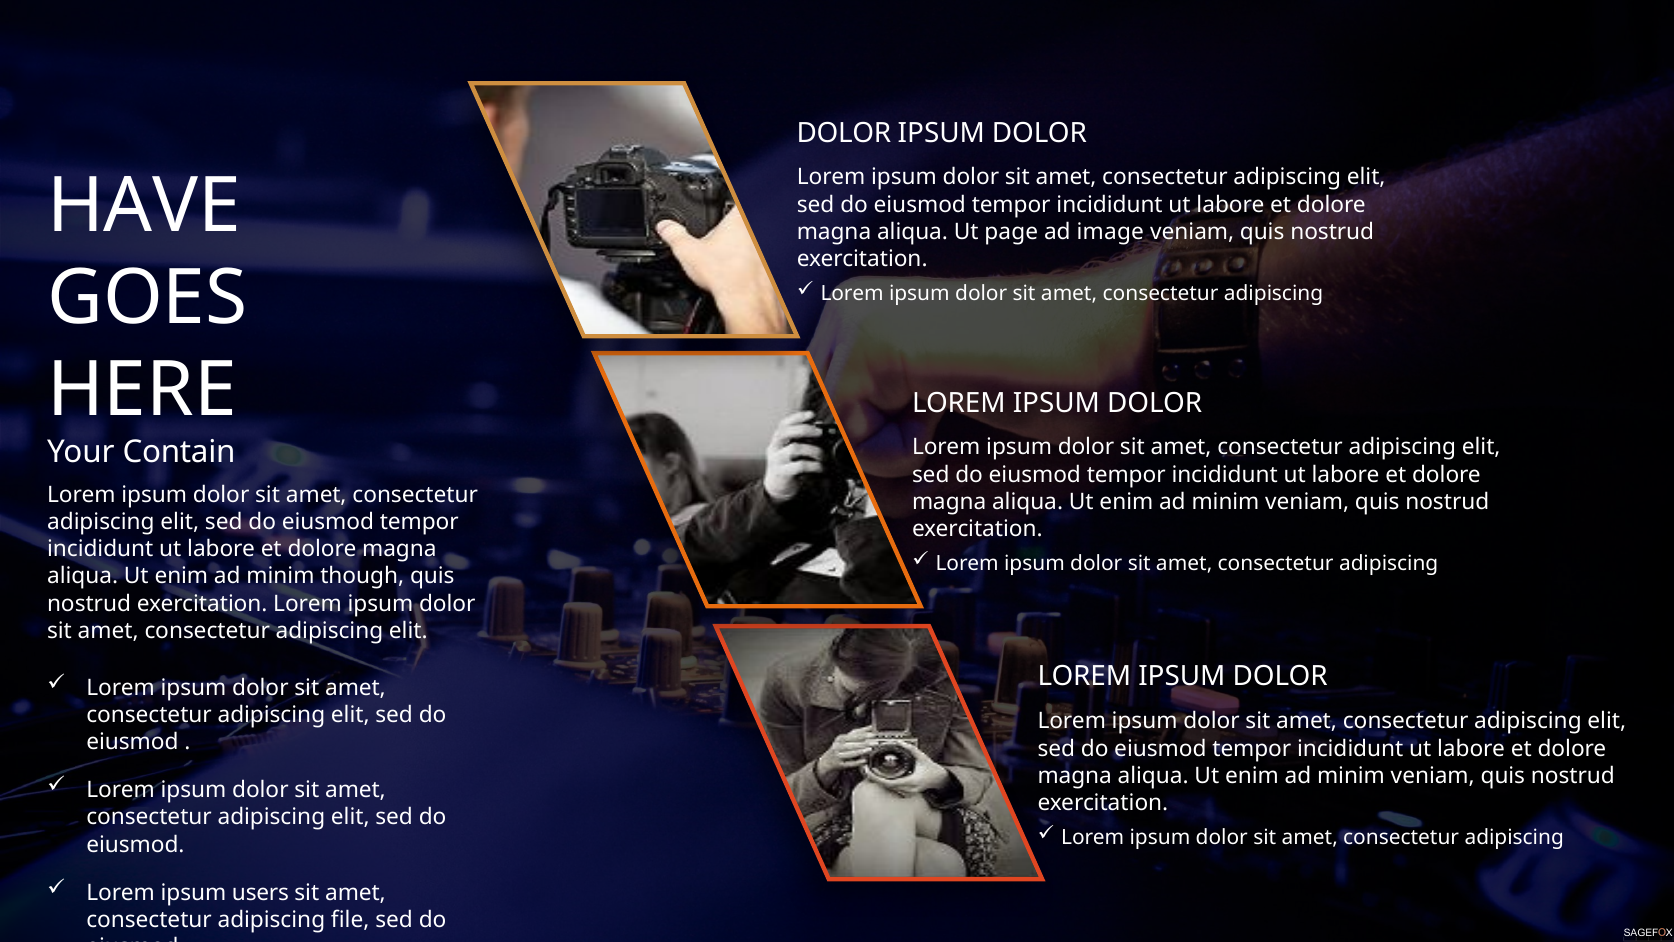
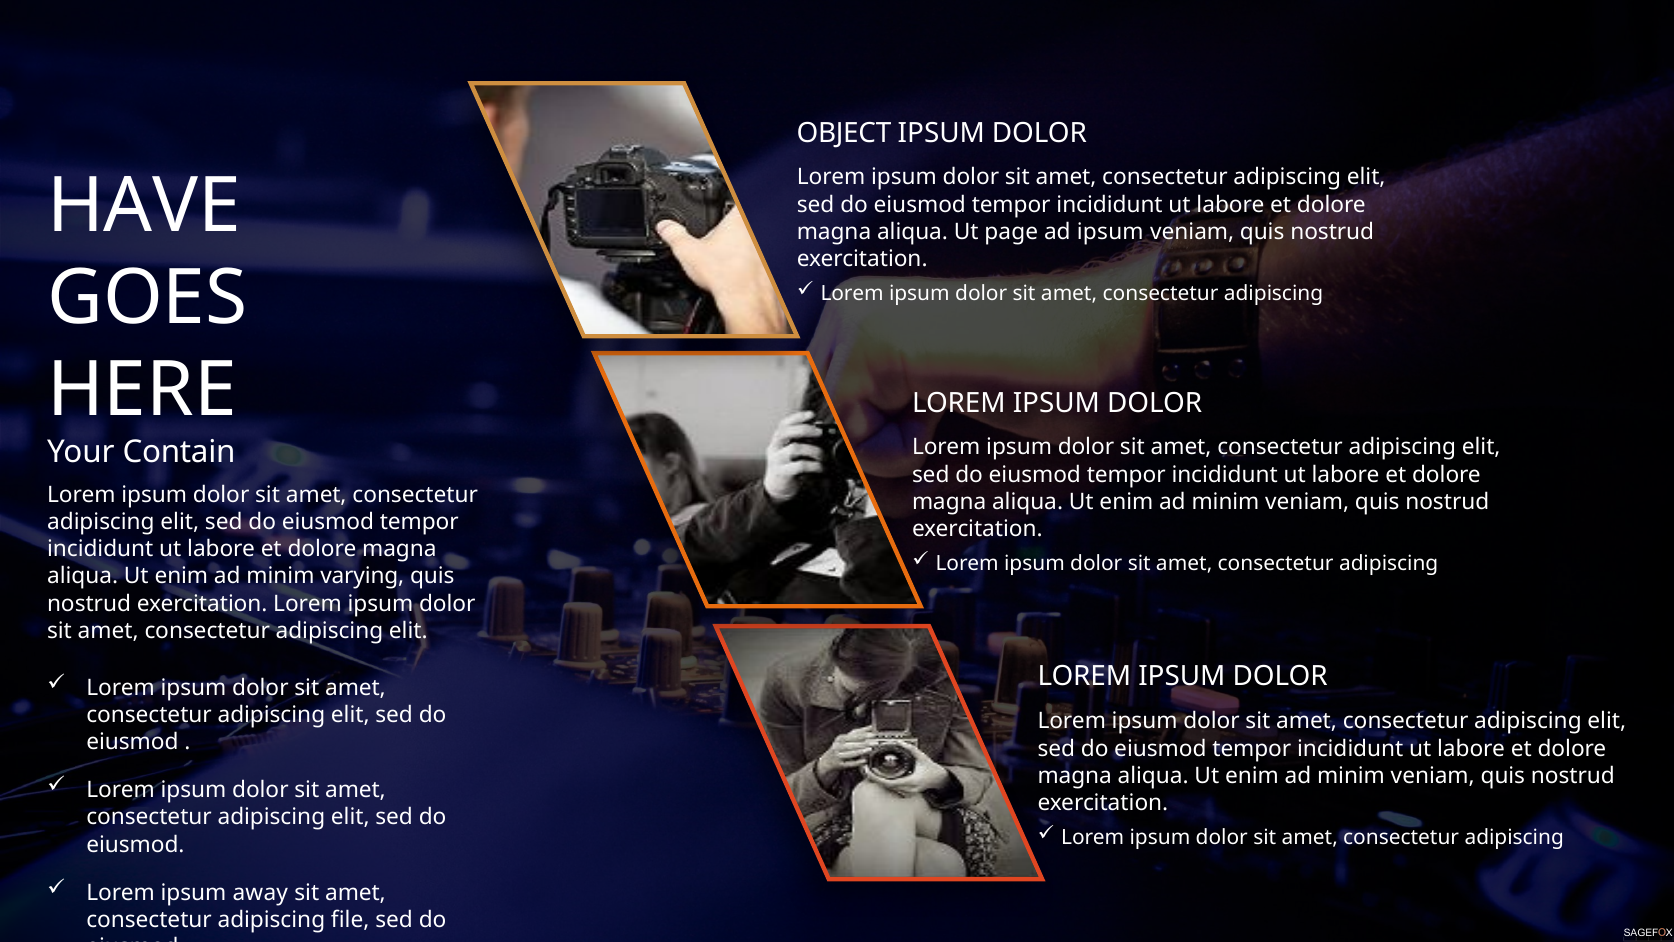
DOLOR at (844, 133): DOLOR -> OBJECT
ad image: image -> ipsum
though: though -> varying
users: users -> away
